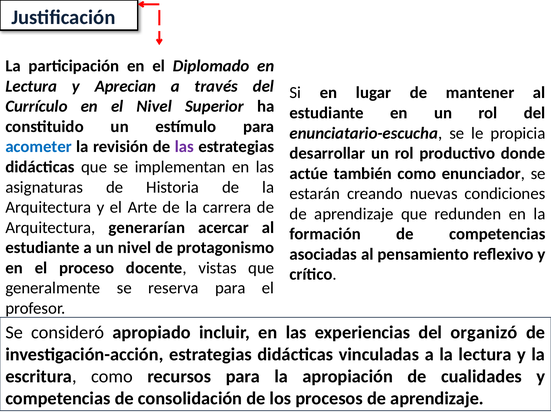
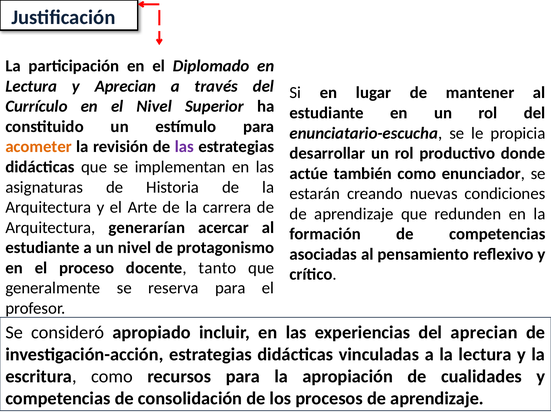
acometer colour: blue -> orange
vistas: vistas -> tanto
del organizó: organizó -> aprecian
